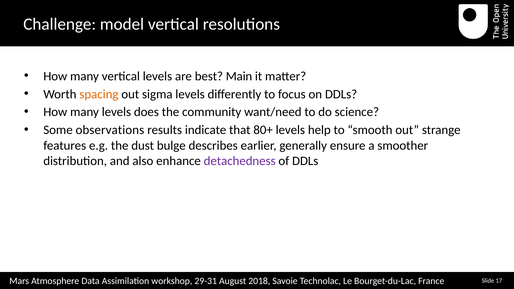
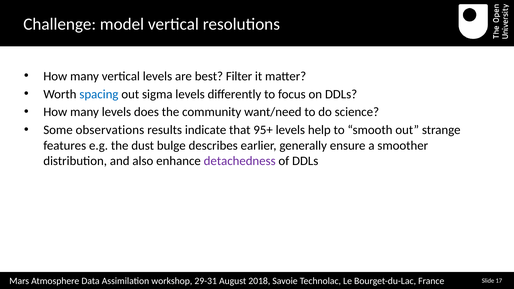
Main: Main -> Filter
spacing colour: orange -> blue
80+: 80+ -> 95+
